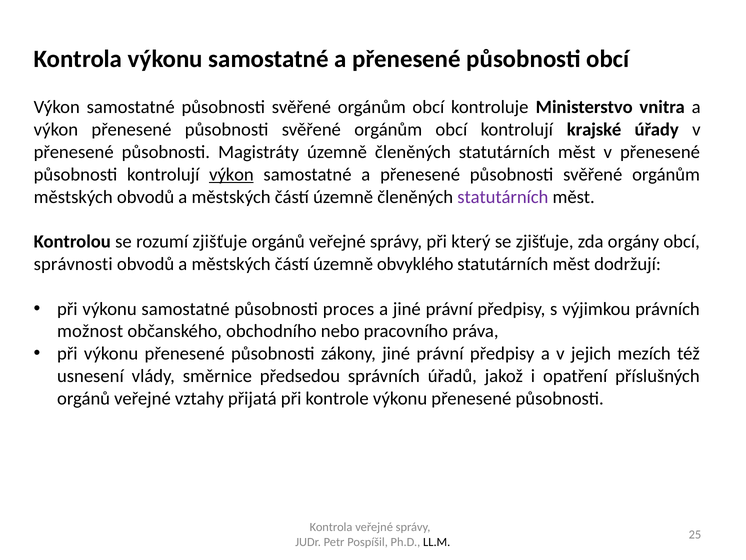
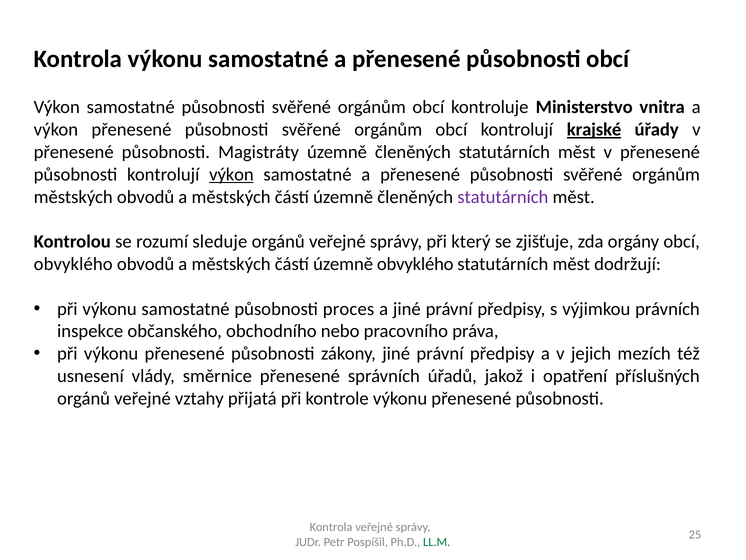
krajské underline: none -> present
rozumí zjišťuje: zjišťuje -> sleduje
správnosti at (73, 264): správnosti -> obvyklého
možnost: možnost -> inspekce
směrnice předsedou: předsedou -> přenesené
LL.M colour: black -> green
